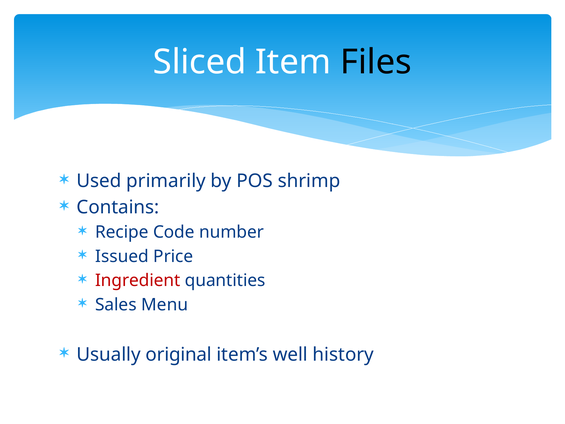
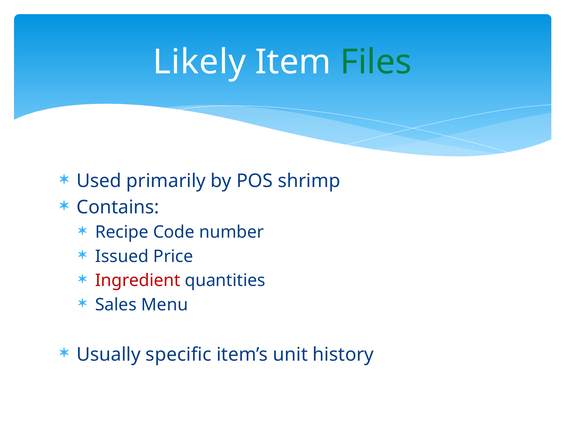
Sliced: Sliced -> Likely
Files colour: black -> green
original: original -> specific
well: well -> unit
